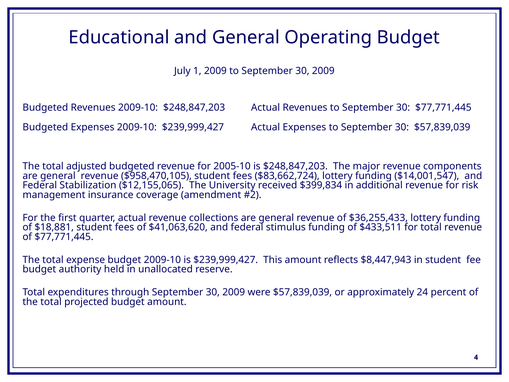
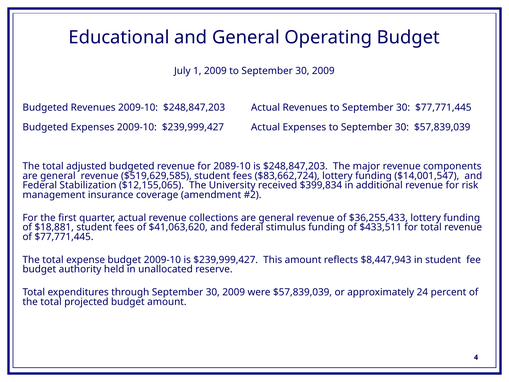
2005-10: 2005-10 -> 2089-10
$958,470,105: $958,470,105 -> $519,629,585
